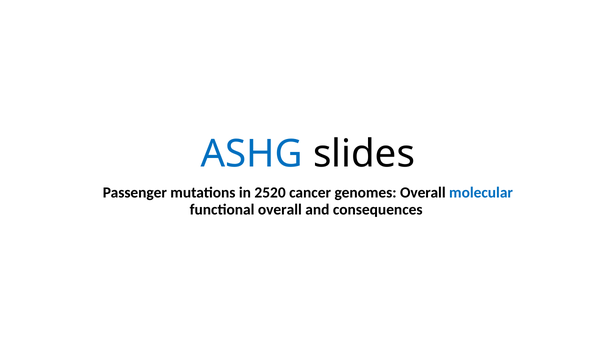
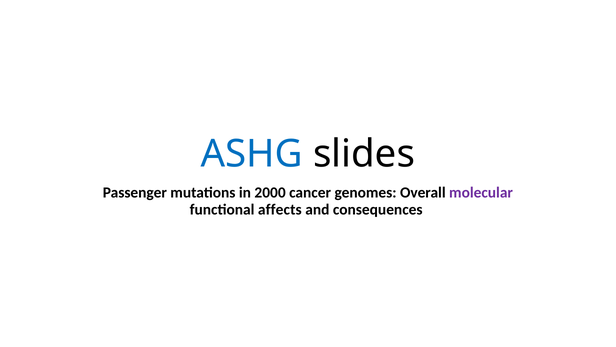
2520: 2520 -> 2000
molecular colour: blue -> purple
functional overall: overall -> affects
